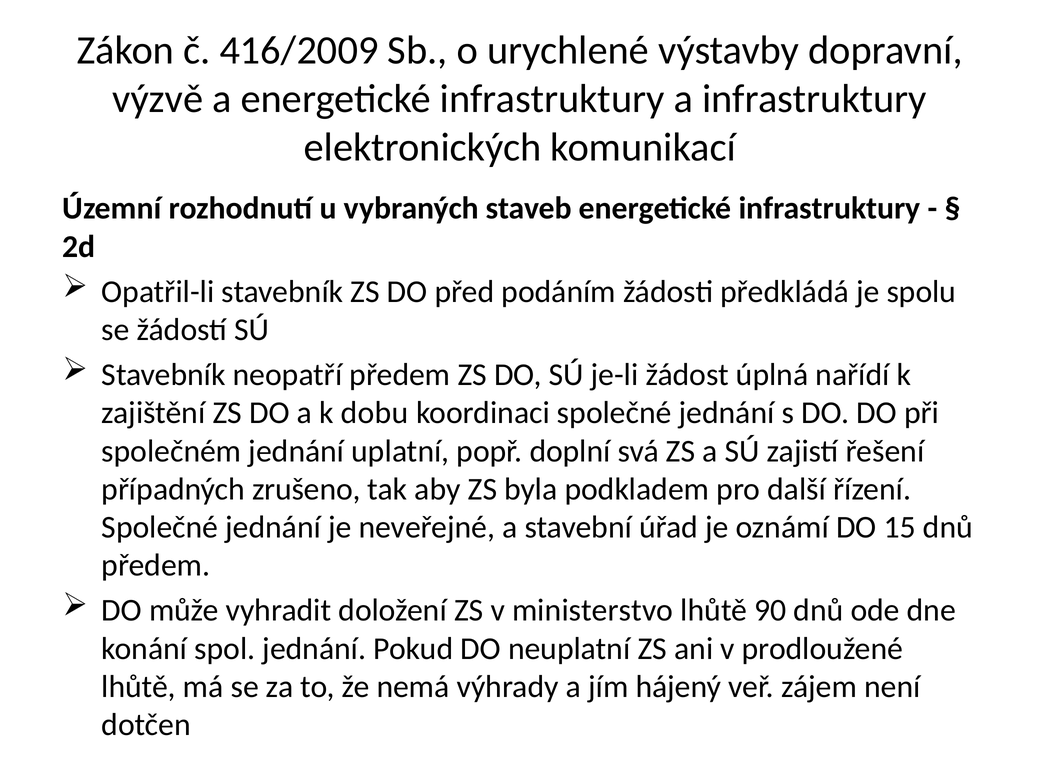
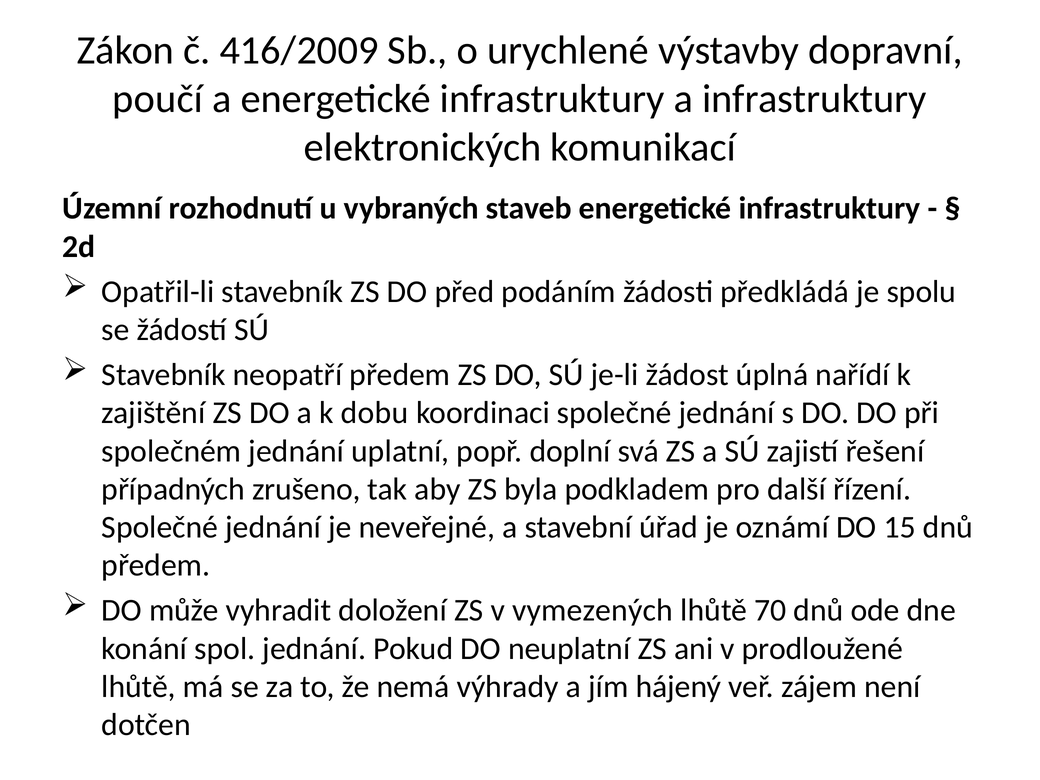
výzvě: výzvě -> poučí
ministerstvo: ministerstvo -> vymezených
90: 90 -> 70
